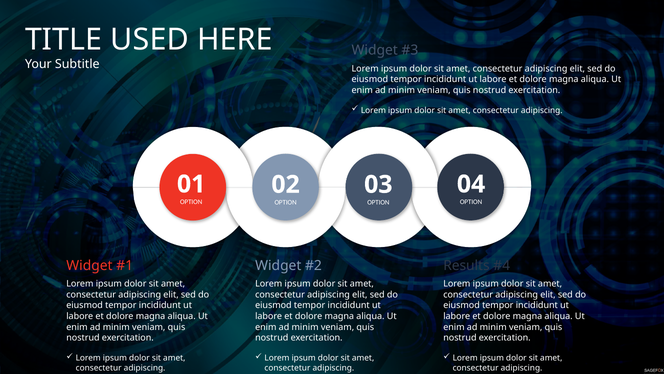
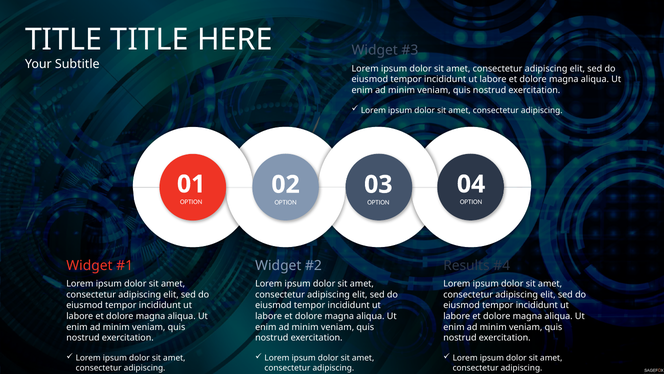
TITLE USED: USED -> TITLE
